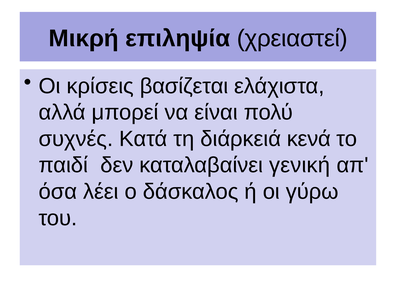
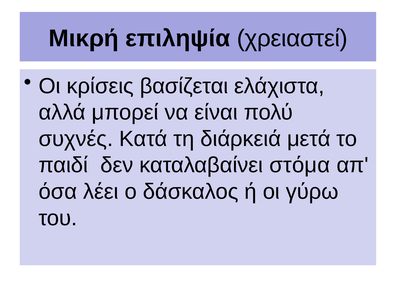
κενά: κενά -> μετά
γενική: γενική -> στόμα
